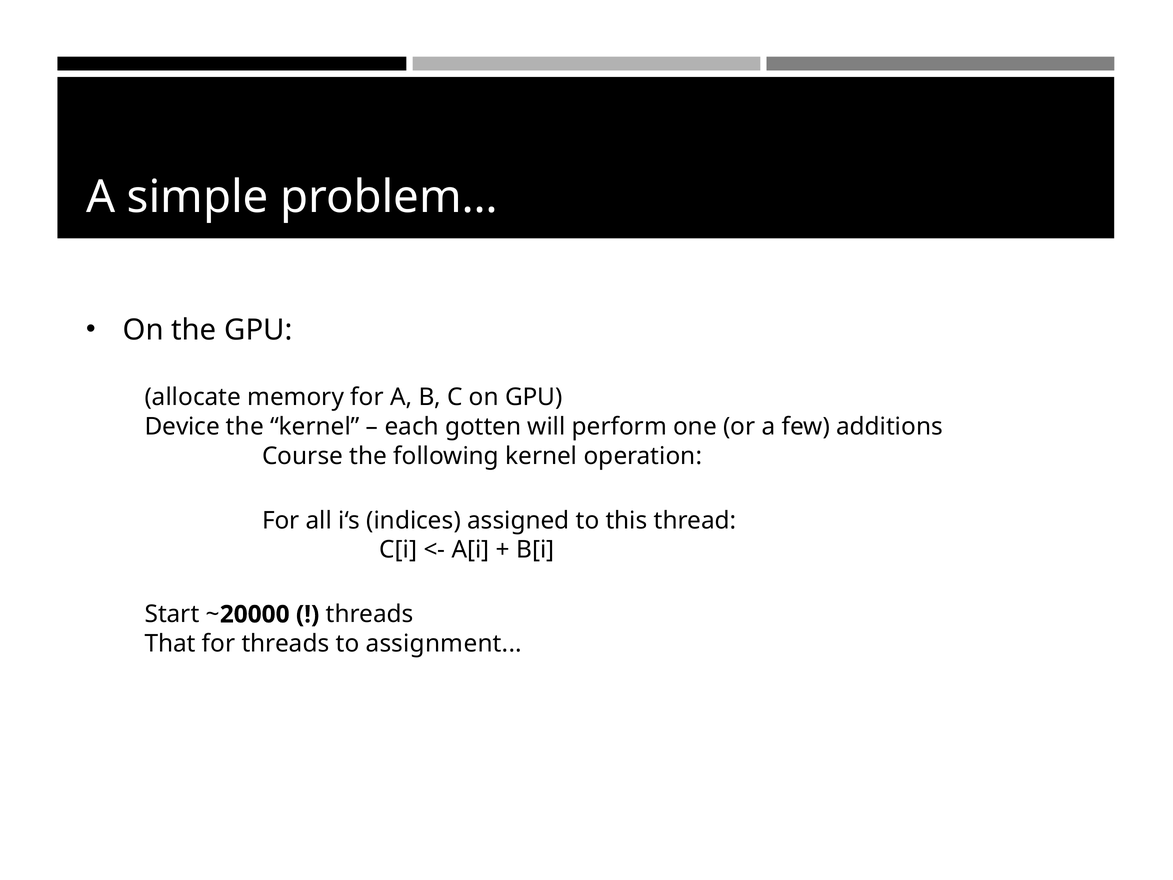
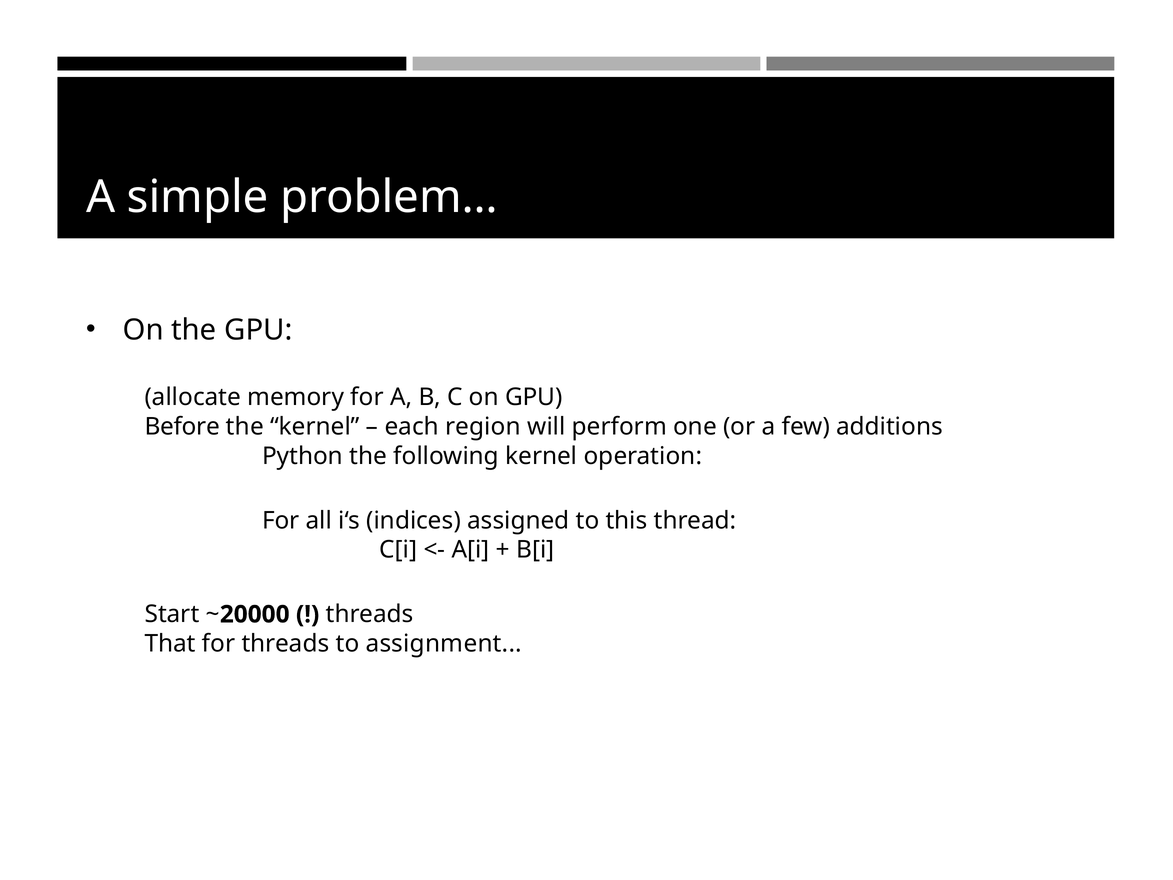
Device: Device -> Before
gotten: gotten -> region
Course: Course -> Python
